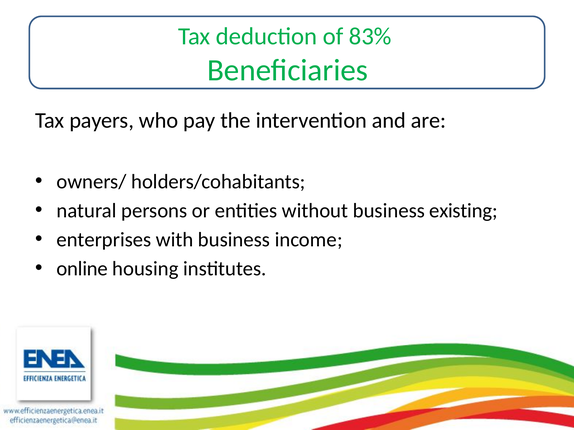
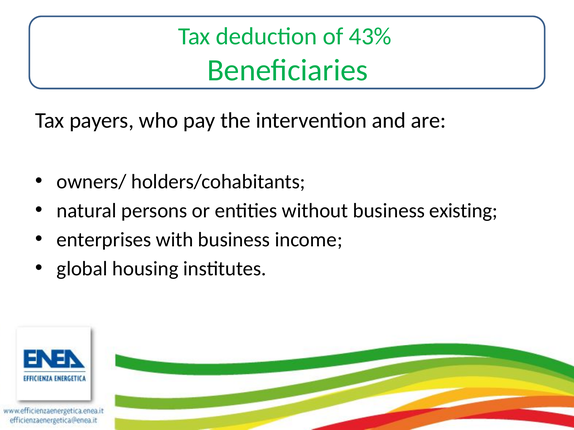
83%: 83% -> 43%
online: online -> global
